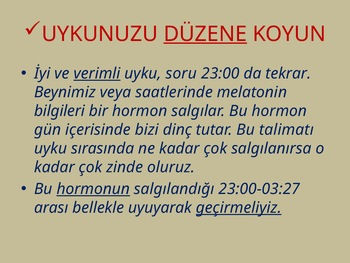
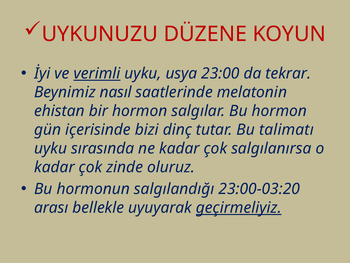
DÜZENE underline: present -> none
soru: soru -> usya
veya: veya -> nasıl
bilgileri: bilgileri -> ehistan
hormonun underline: present -> none
23:00-03:27: 23:00-03:27 -> 23:00-03:20
